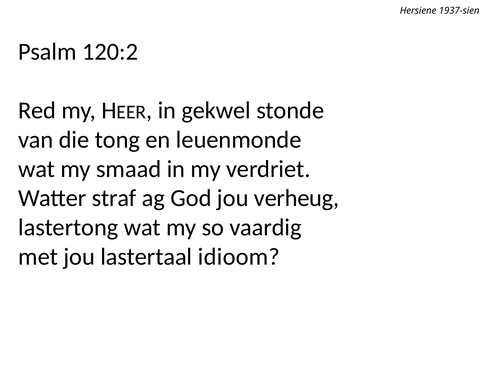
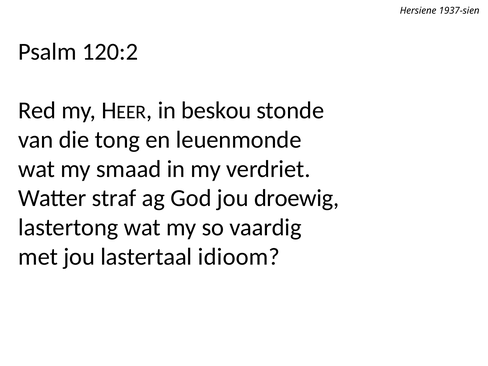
gekwel: gekwel -> beskou
verheug: verheug -> droewig
